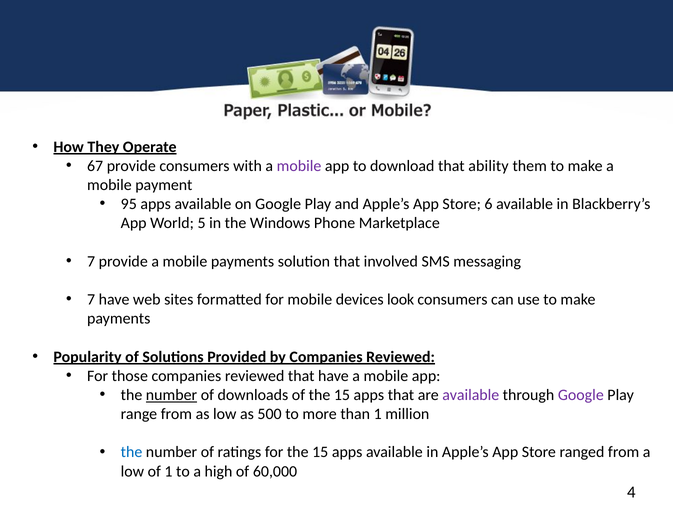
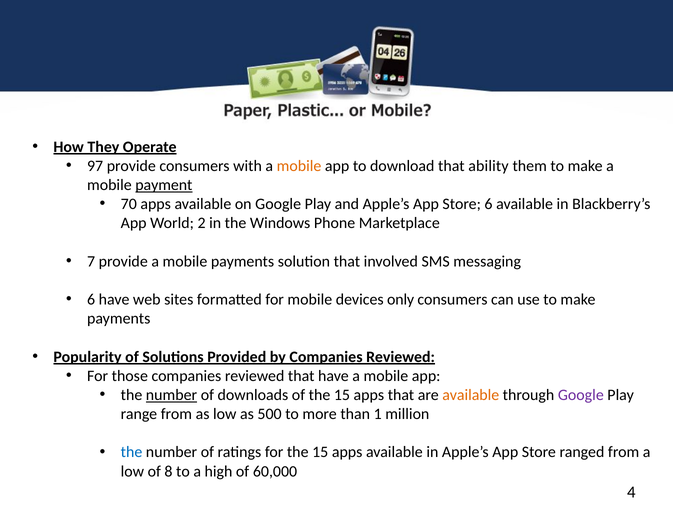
67: 67 -> 97
mobile at (299, 166) colour: purple -> orange
payment underline: none -> present
95: 95 -> 70
5: 5 -> 2
7 at (91, 299): 7 -> 6
look: look -> only
available at (471, 395) colour: purple -> orange
of 1: 1 -> 8
